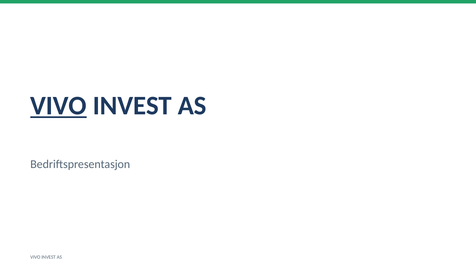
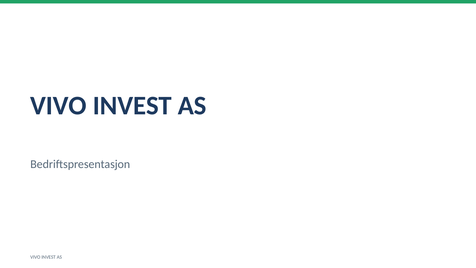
VIVO at (59, 106) underline: present -> none
